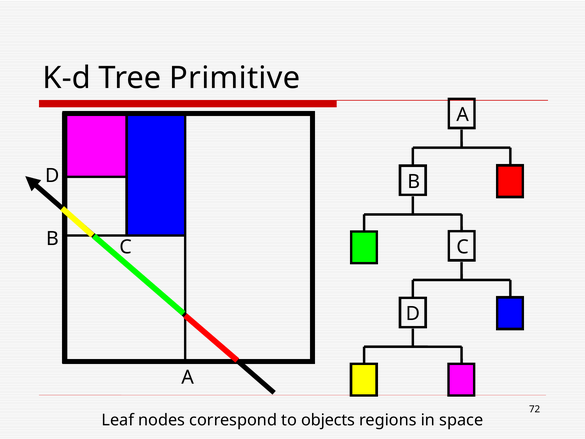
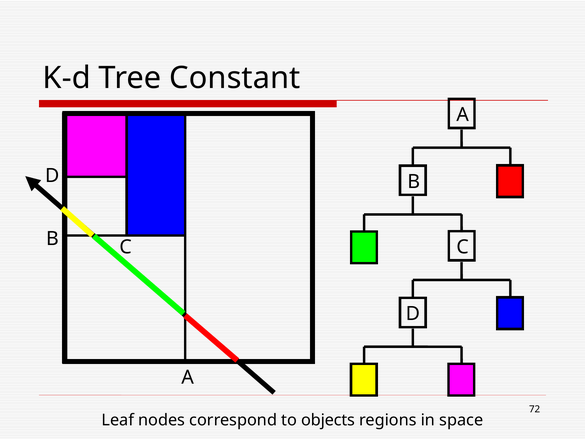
Primitive: Primitive -> Constant
